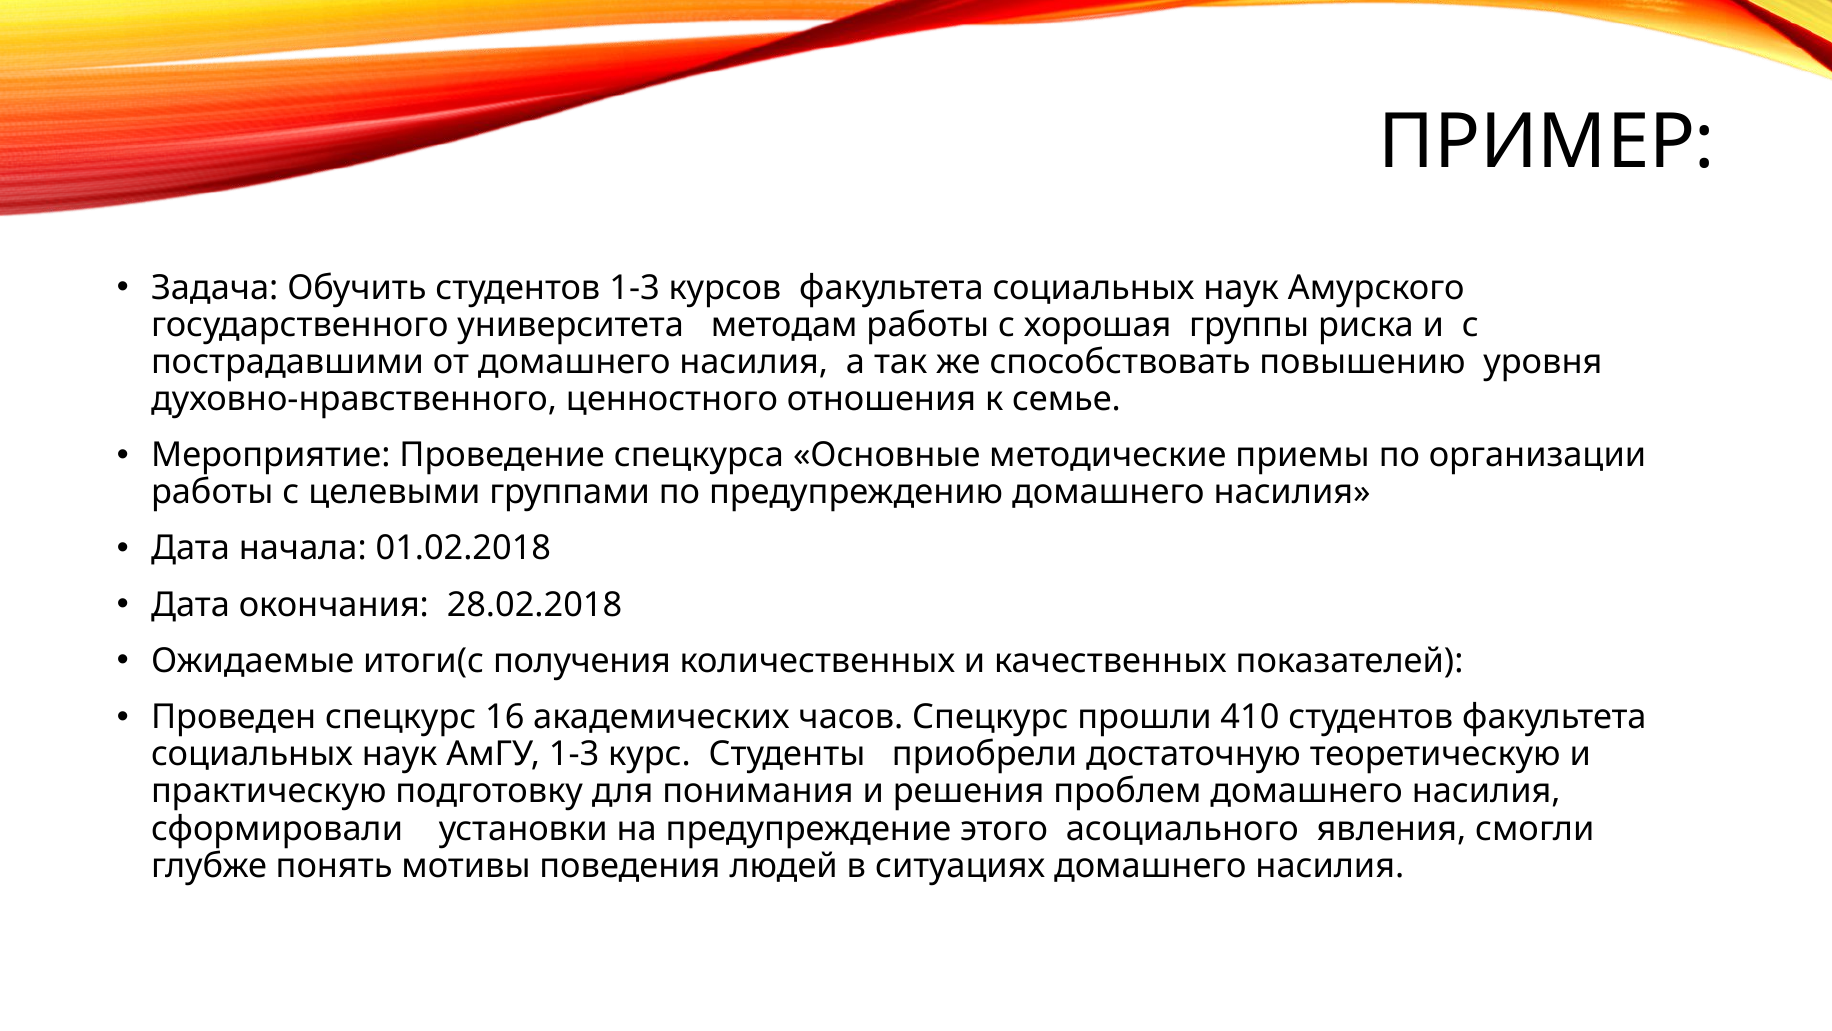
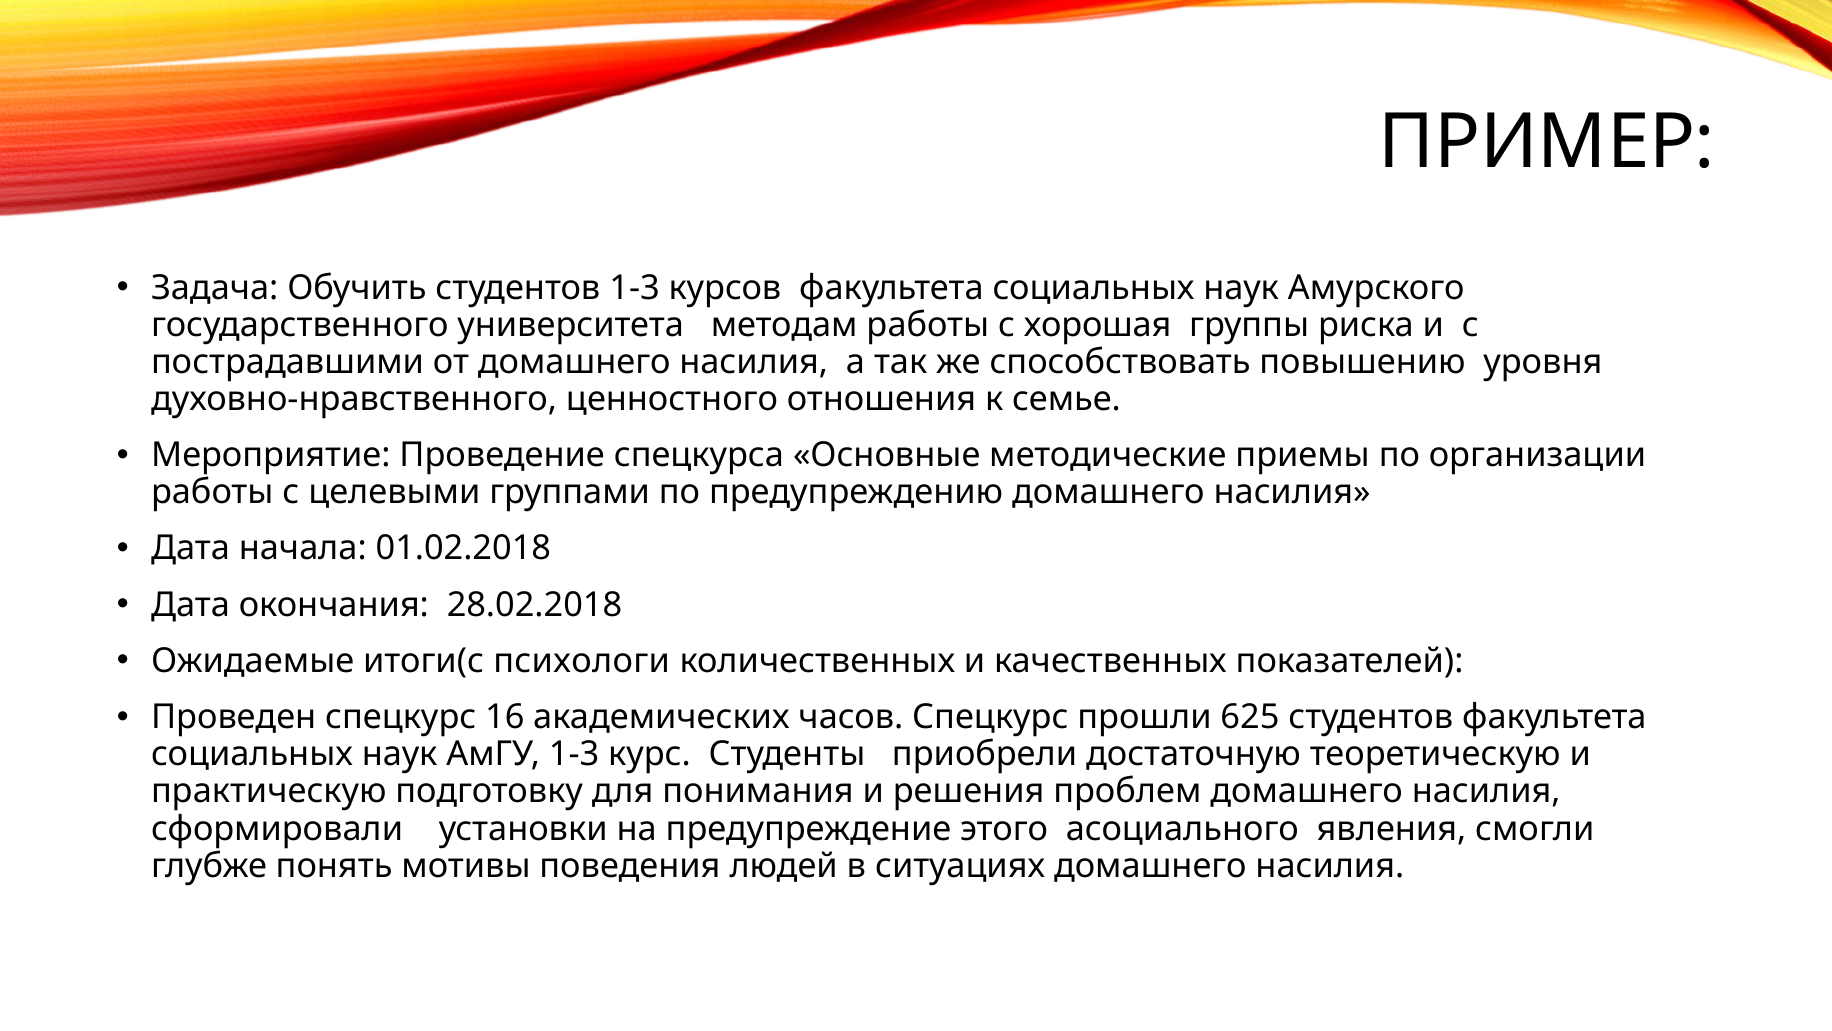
получения: получения -> психологи
410: 410 -> 625
